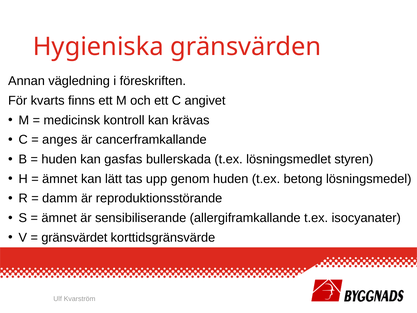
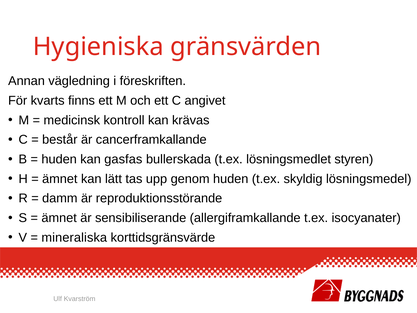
anges: anges -> består
betong: betong -> skyldig
gränsvärdet: gränsvärdet -> mineraliska
